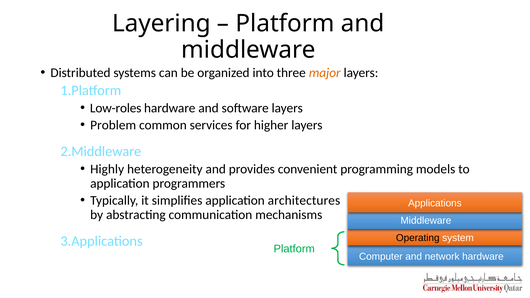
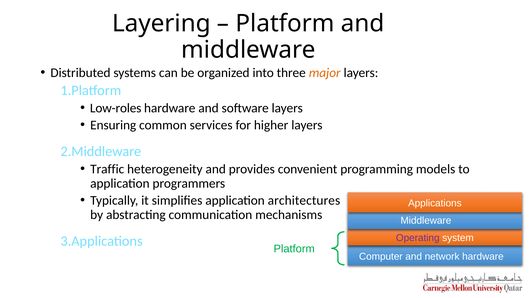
Problem: Problem -> Ensuring
Highly: Highly -> Traffic
Operating colour: black -> purple
